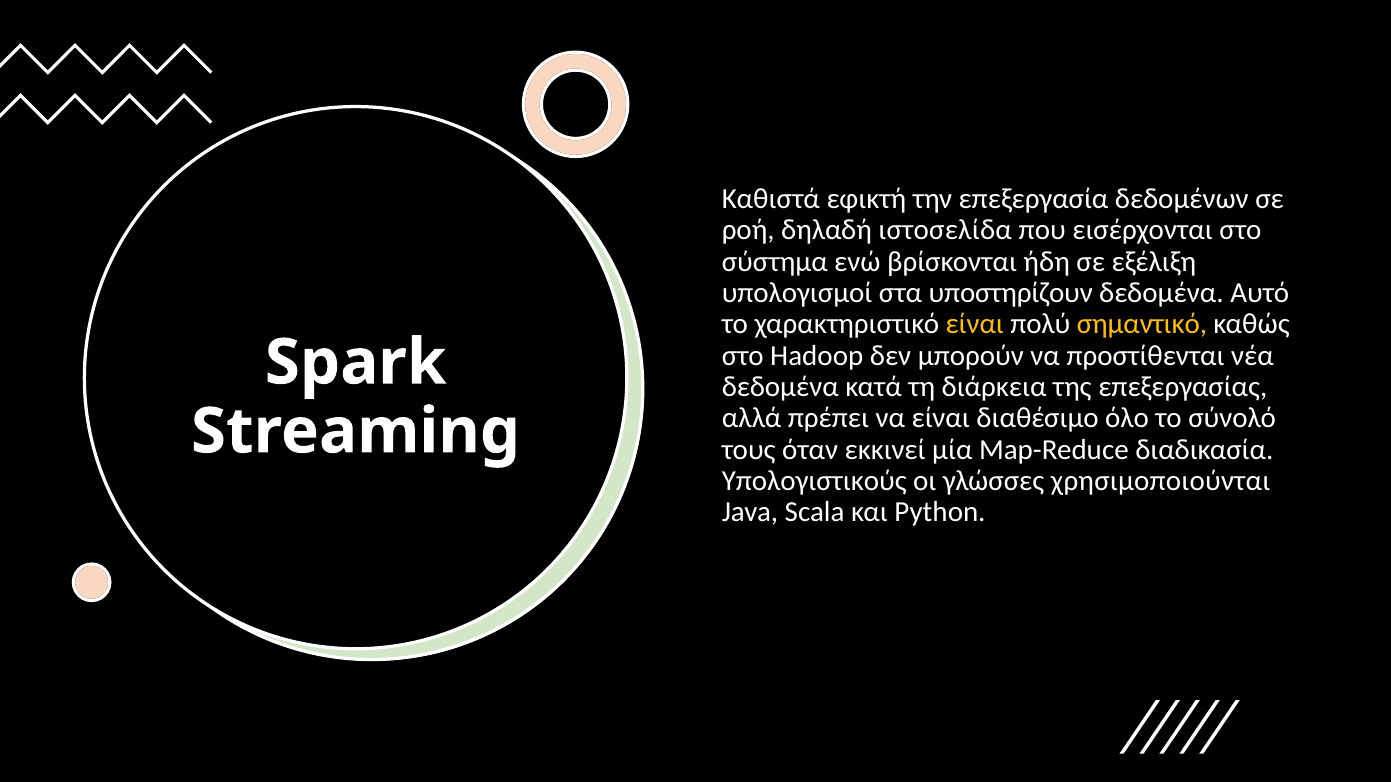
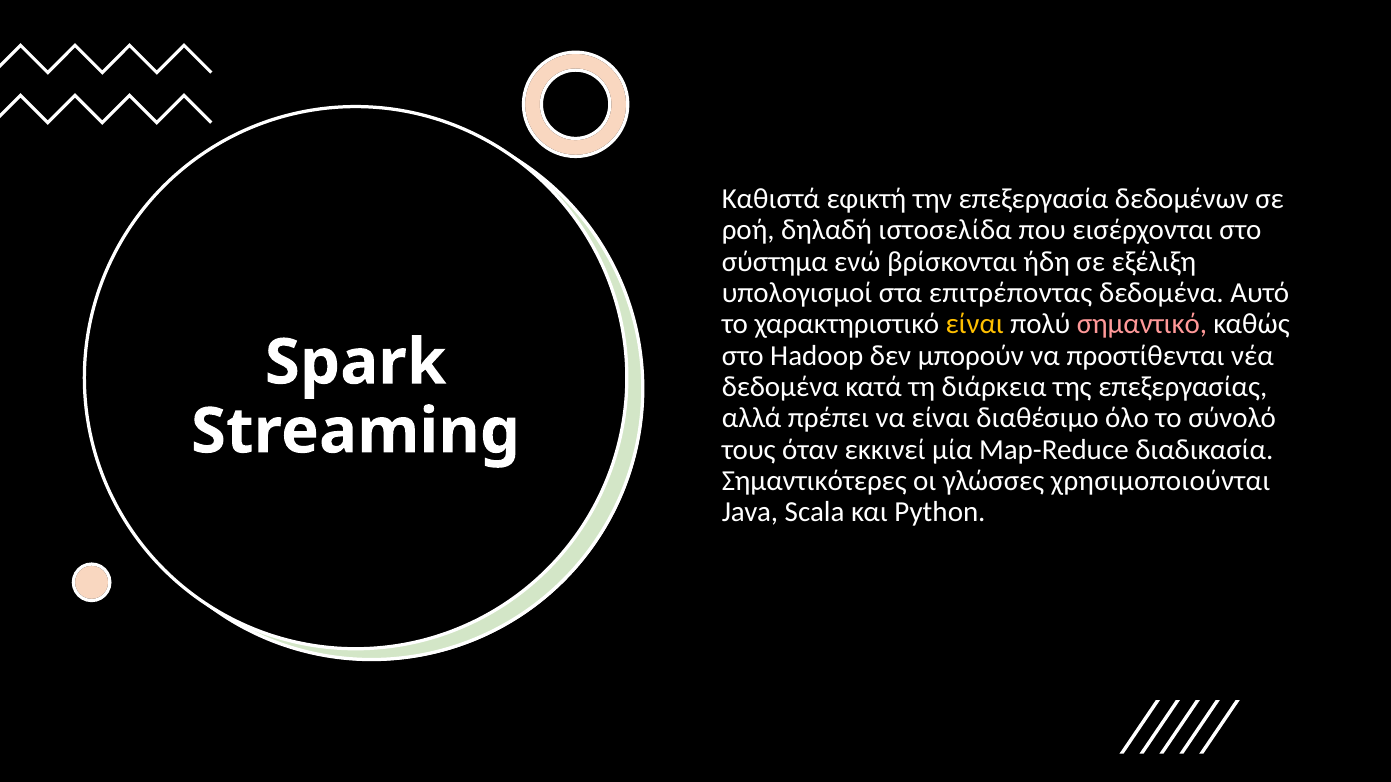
υποστηρίζουν: υποστηρίζουν -> επιτρέποντας
σημαντικό colour: yellow -> pink
Υπολογιστικούς: Υπολογιστικούς -> Σημαντικότερες
